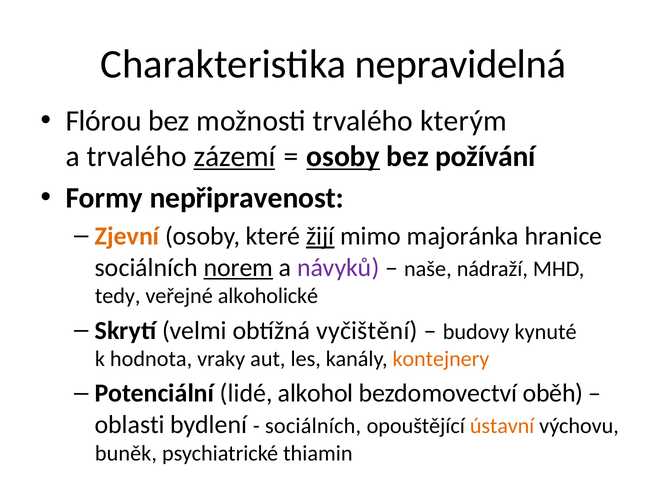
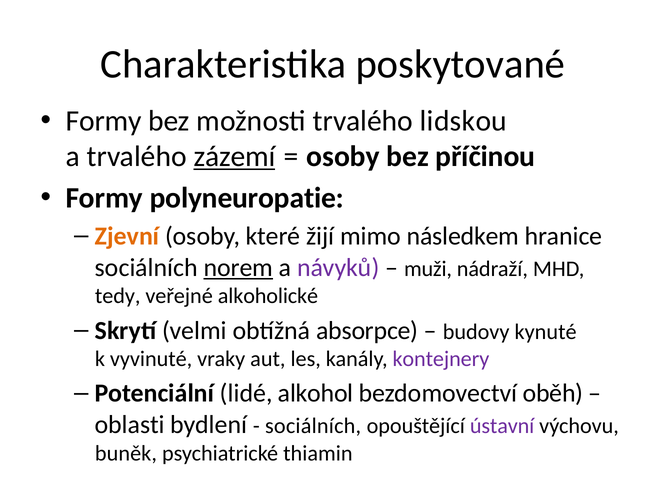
nepravidelná: nepravidelná -> poskytované
Flórou at (104, 121): Flórou -> Formy
kterým: kterým -> lidskou
osoby at (343, 156) underline: present -> none
požívání: požívání -> příčinou
nepřipravenost: nepřipravenost -> polyneuropatie
žijí underline: present -> none
majoránka: majoránka -> následkem
naše: naše -> muži
vyčištění: vyčištění -> absorpce
hodnota: hodnota -> vyvinuté
kontejnery colour: orange -> purple
ústavní colour: orange -> purple
